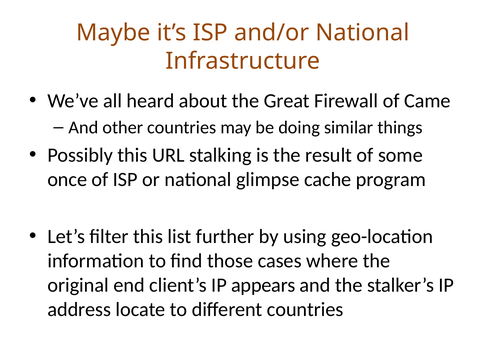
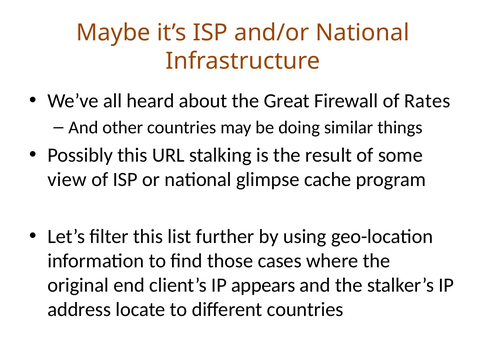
Came: Came -> Rates
once: once -> view
